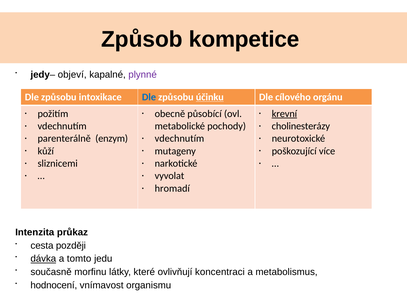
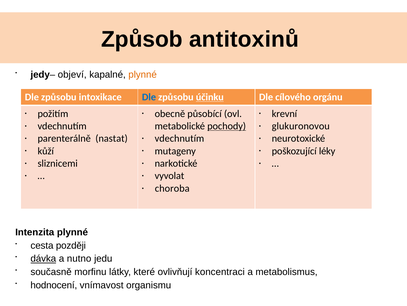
kompetice: kompetice -> antitoxinů
plynné at (143, 75) colour: purple -> orange
krevní underline: present -> none
pochody underline: none -> present
cholinesterázy: cholinesterázy -> glukuronovou
enzym: enzym -> nastat
více: více -> léky
hromadí: hromadí -> choroba
Intenzita průkaz: průkaz -> plynné
tomto: tomto -> nutno
